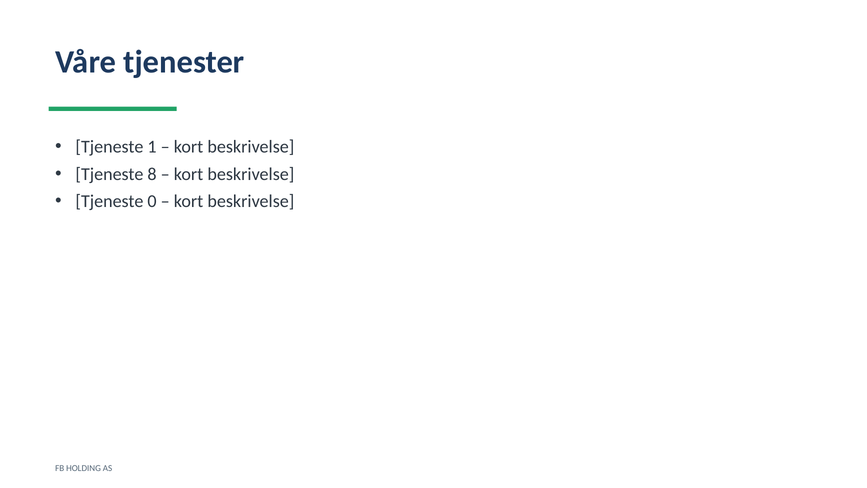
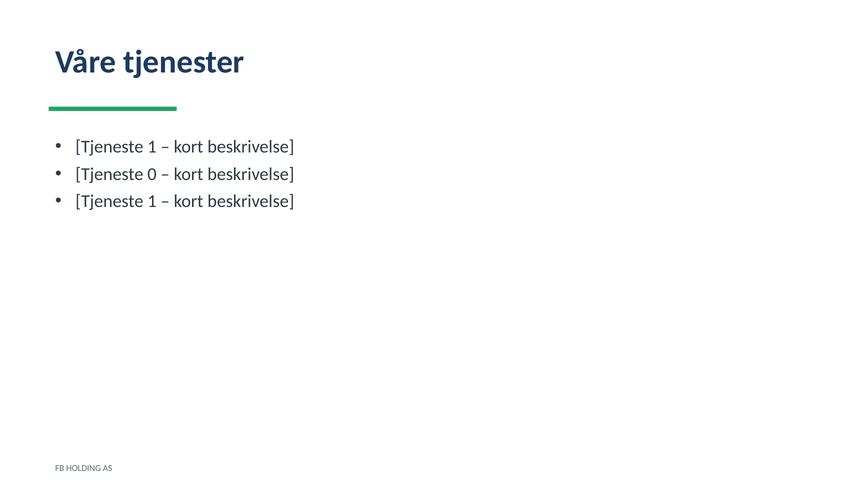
8: 8 -> 0
0 at (152, 201): 0 -> 1
